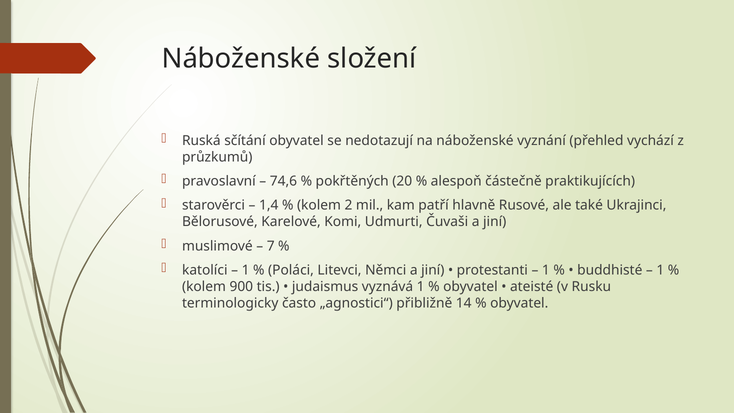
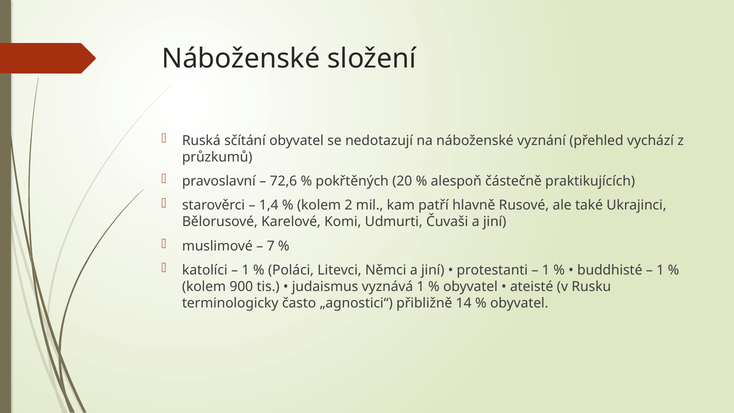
74,6: 74,6 -> 72,6
